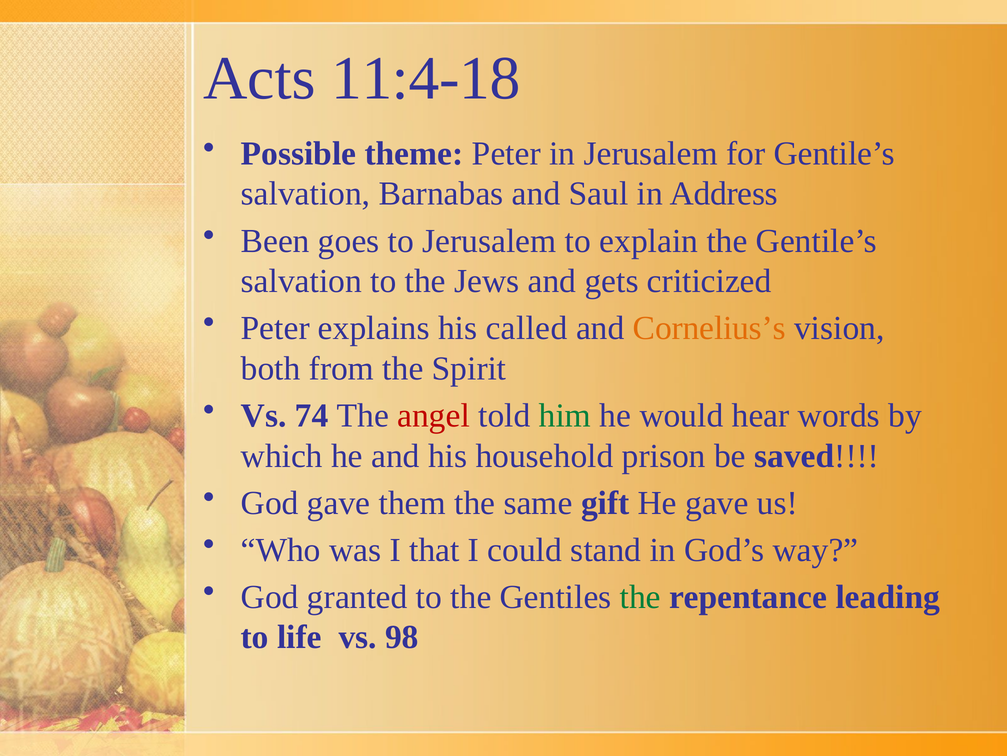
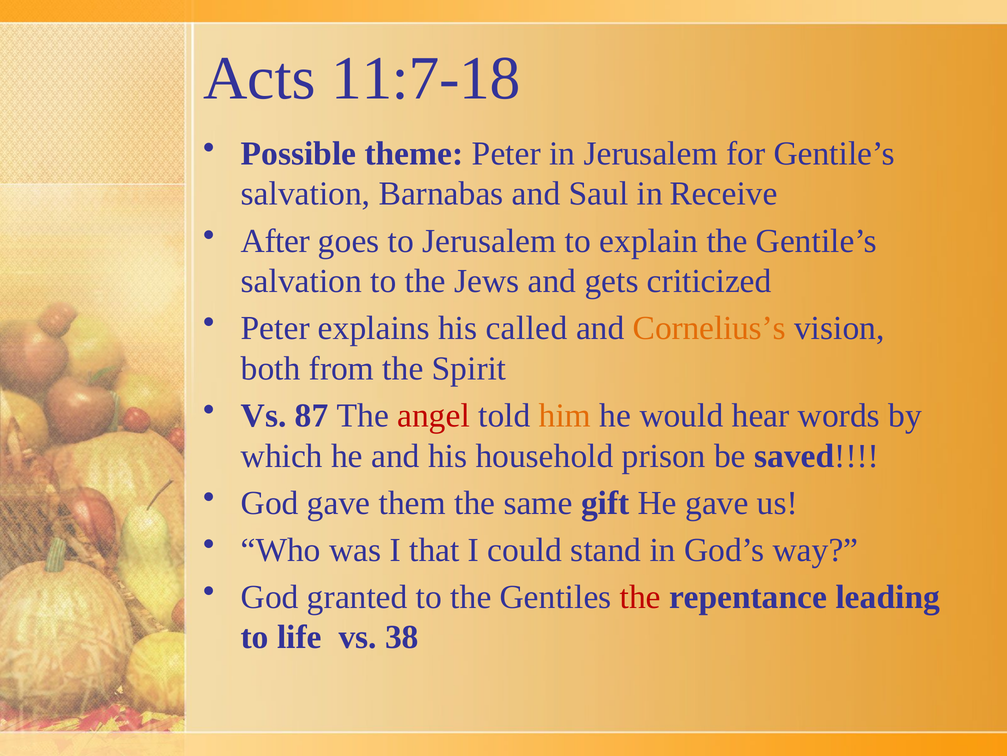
11:4-18: 11:4-18 -> 11:7-18
Address: Address -> Receive
Been: Been -> After
74: 74 -> 87
him colour: green -> orange
the at (640, 596) colour: green -> red
98: 98 -> 38
